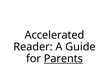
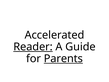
Reader underline: none -> present
